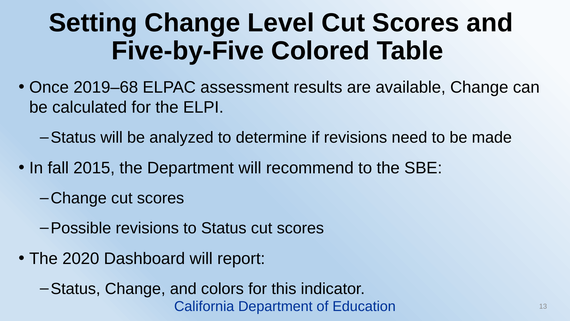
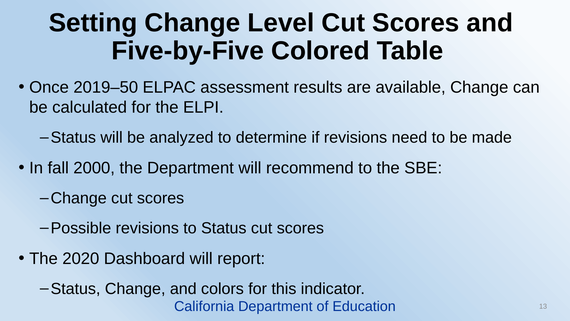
2019–68: 2019–68 -> 2019–50
2015: 2015 -> 2000
